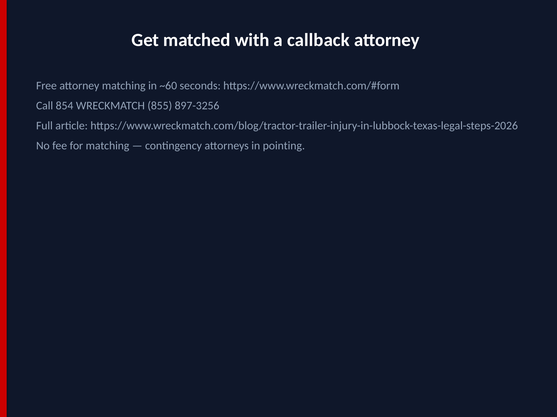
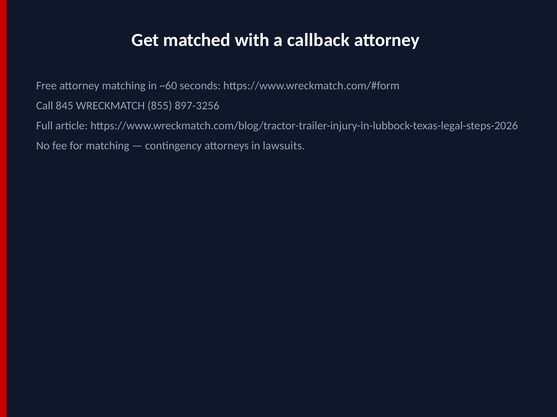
854: 854 -> 845
pointing: pointing -> lawsuits
